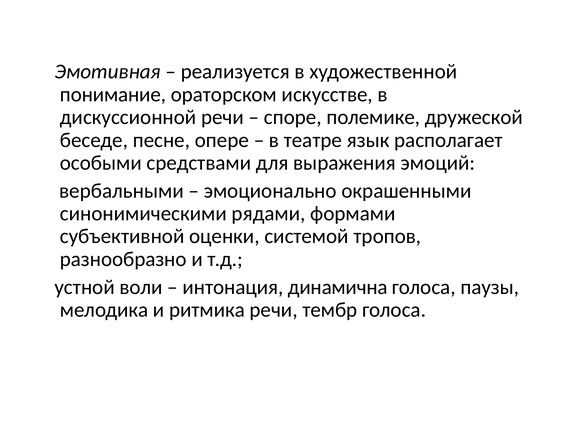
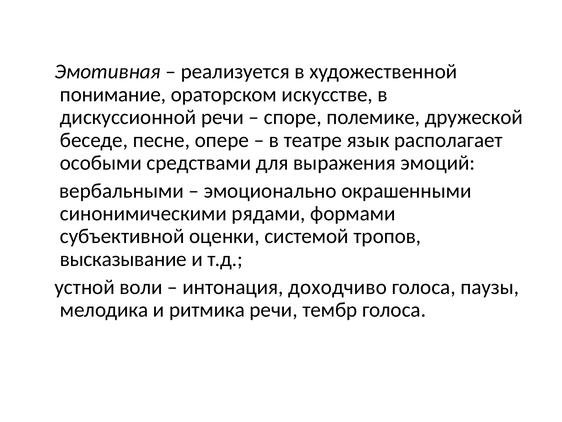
разнообразно: разнообразно -> высказывание
динамична: динамична -> доходчиво
